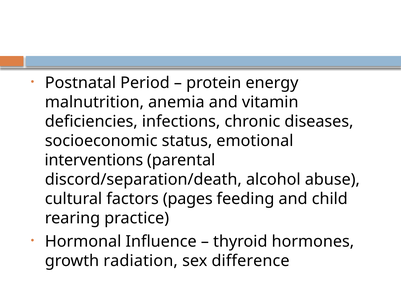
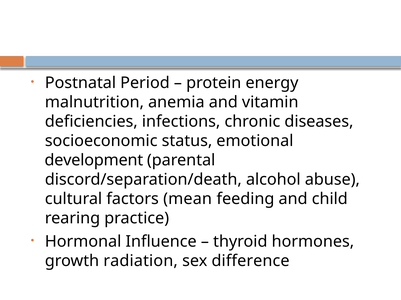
interventions: interventions -> development
pages: pages -> mean
